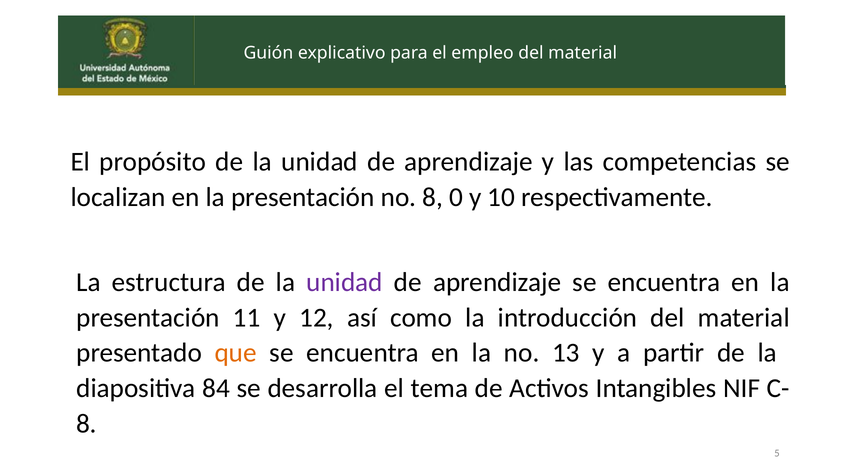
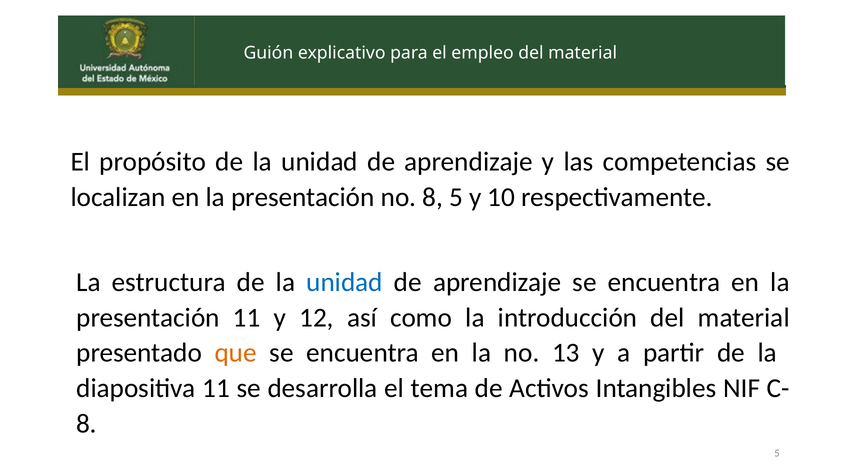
8 0: 0 -> 5
unidad at (345, 282) colour: purple -> blue
diapositiva 84: 84 -> 11
